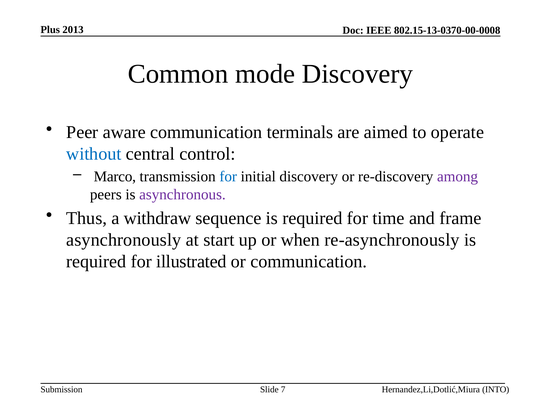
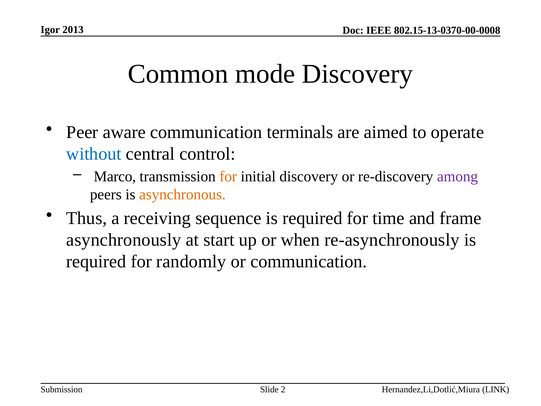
Plus: Plus -> Igor
for at (228, 176) colour: blue -> orange
asynchronous colour: purple -> orange
withdraw: withdraw -> receiving
illustrated: illustrated -> randomly
7: 7 -> 2
INTO: INTO -> LINK
